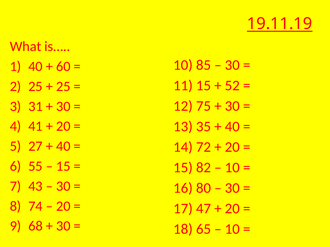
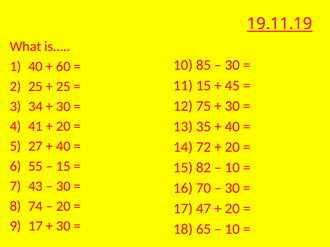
52: 52 -> 45
31: 31 -> 34
80: 80 -> 70
68 at (36, 227): 68 -> 17
